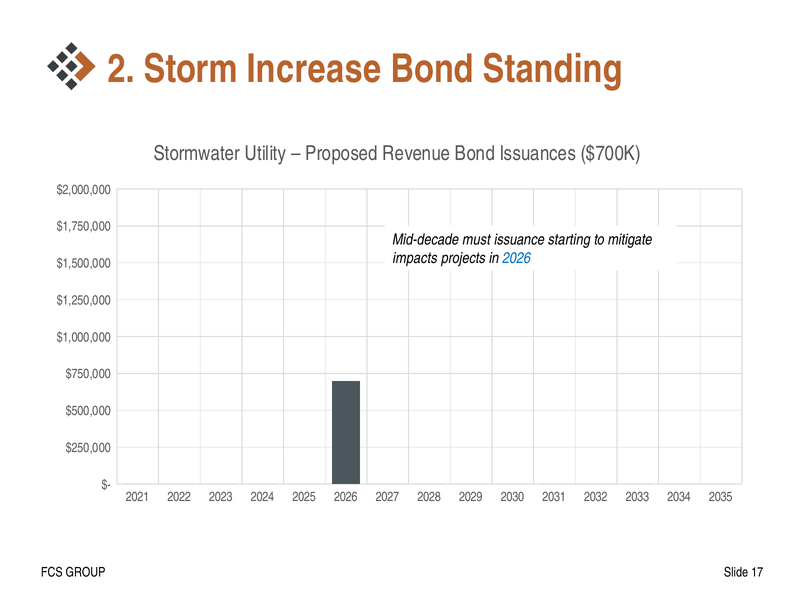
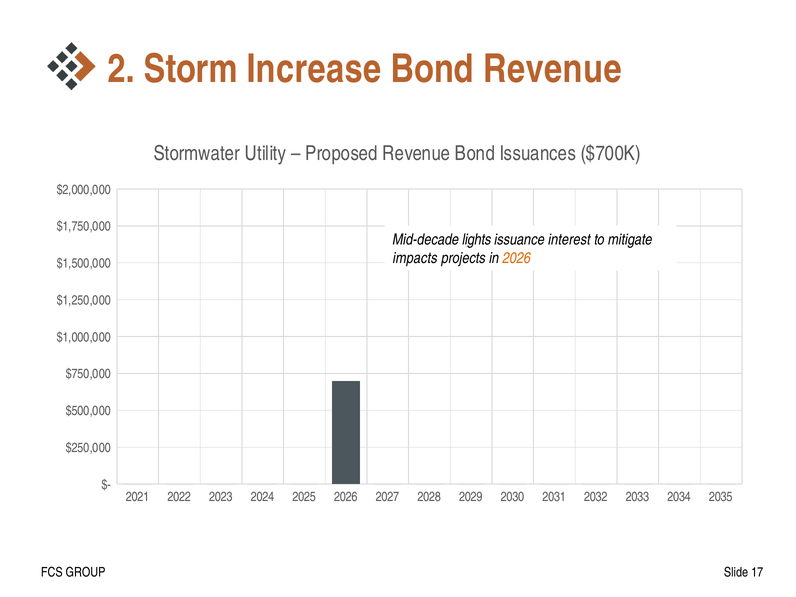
Bond Standing: Standing -> Revenue
must: must -> lights
starting: starting -> interest
2026 at (517, 258) colour: blue -> orange
